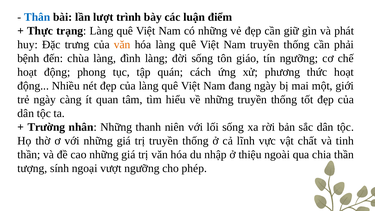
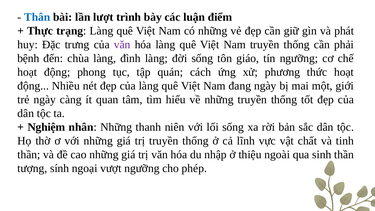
văn at (122, 45) colour: orange -> purple
Trường: Trường -> Nghiệm
chia: chia -> sinh
